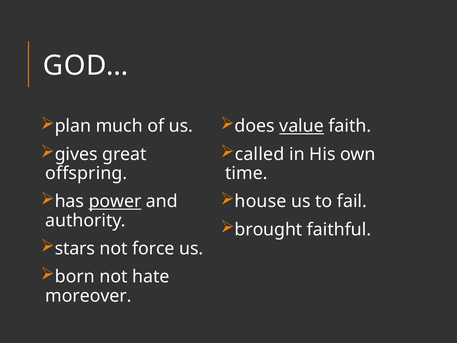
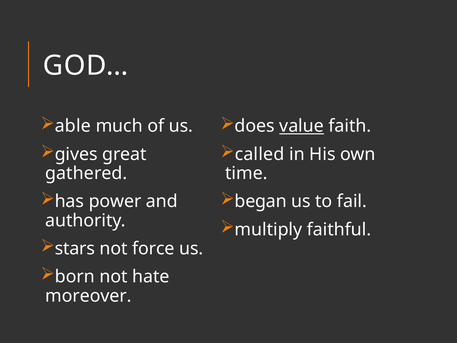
plan: plan -> able
offspring: offspring -> gathered
power underline: present -> none
house: house -> began
brought: brought -> multiply
